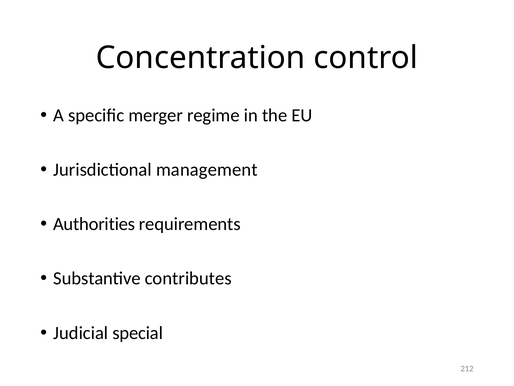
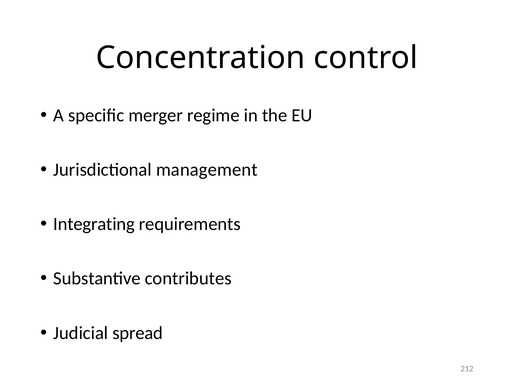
Authorities: Authorities -> Integrating
special: special -> spread
